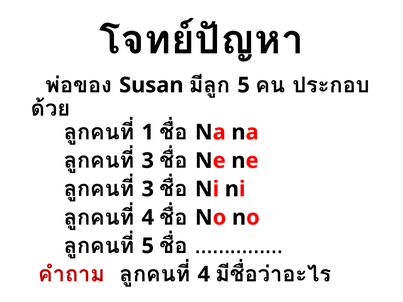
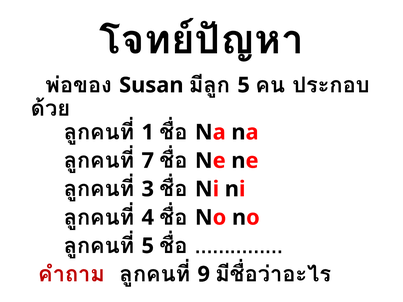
3 at (148, 161): 3 -> 7
4 at (204, 274): 4 -> 9
